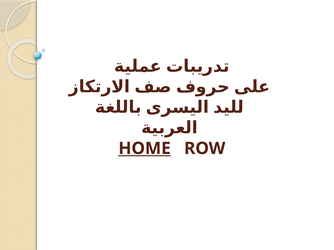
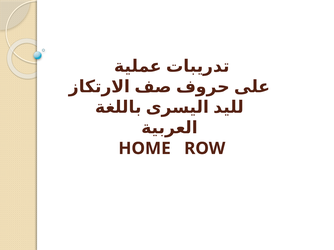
HOME underline: present -> none
